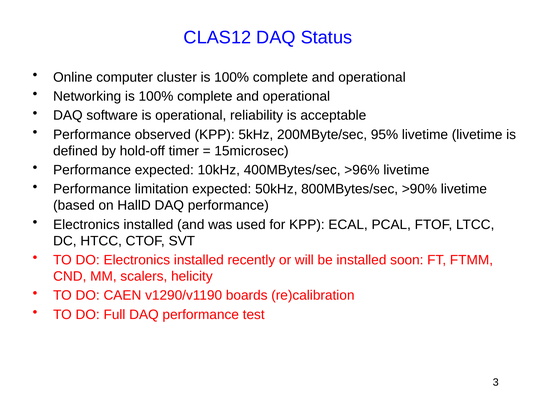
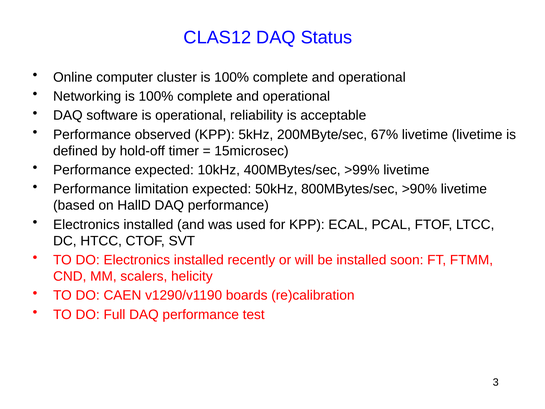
95%: 95% -> 67%
>96%: >96% -> >99%
